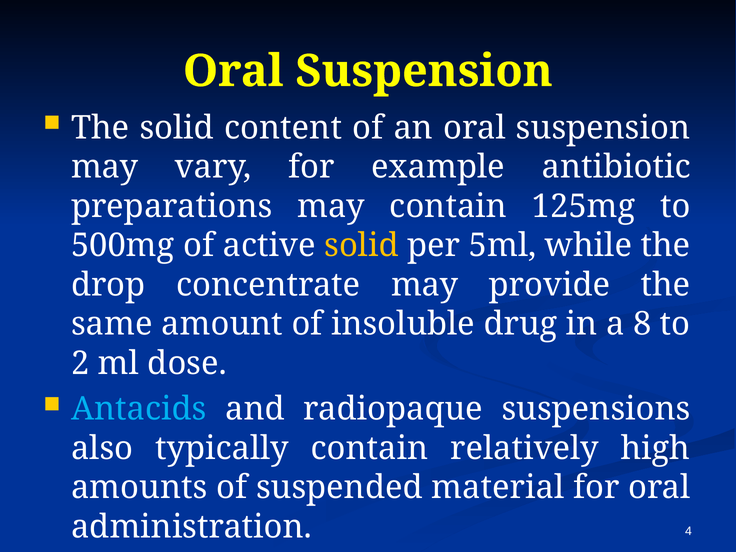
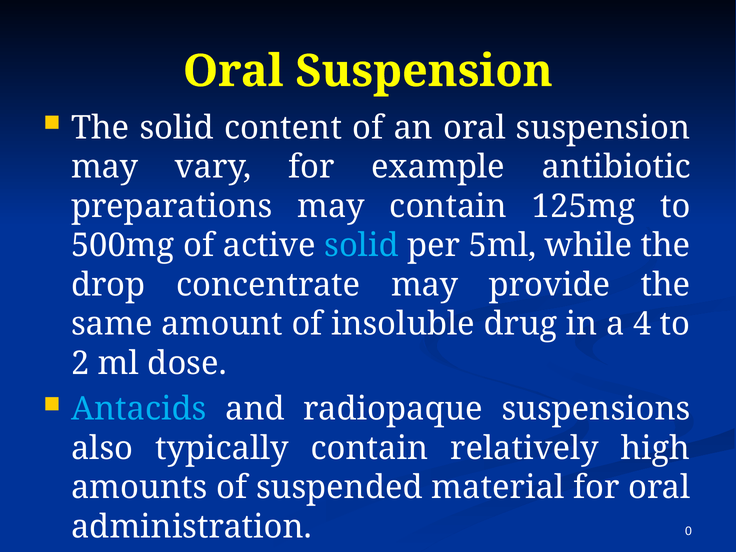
solid at (361, 245) colour: yellow -> light blue
8: 8 -> 4
4: 4 -> 0
